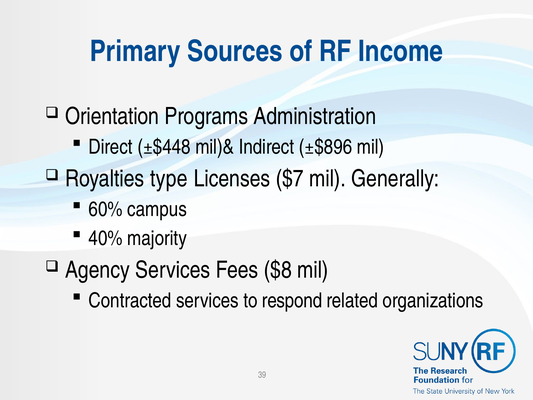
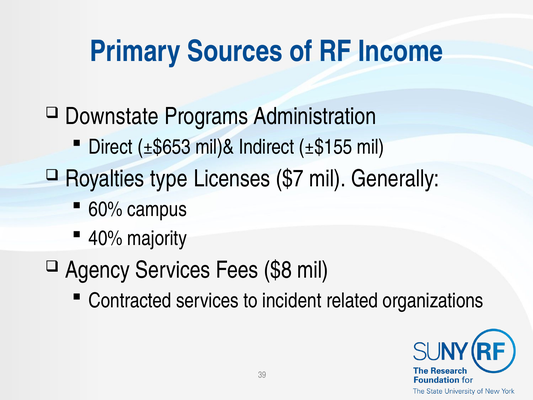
Orientation: Orientation -> Downstate
±$448: ±$448 -> ±$653
±$896: ±$896 -> ±$155
respond: respond -> incident
